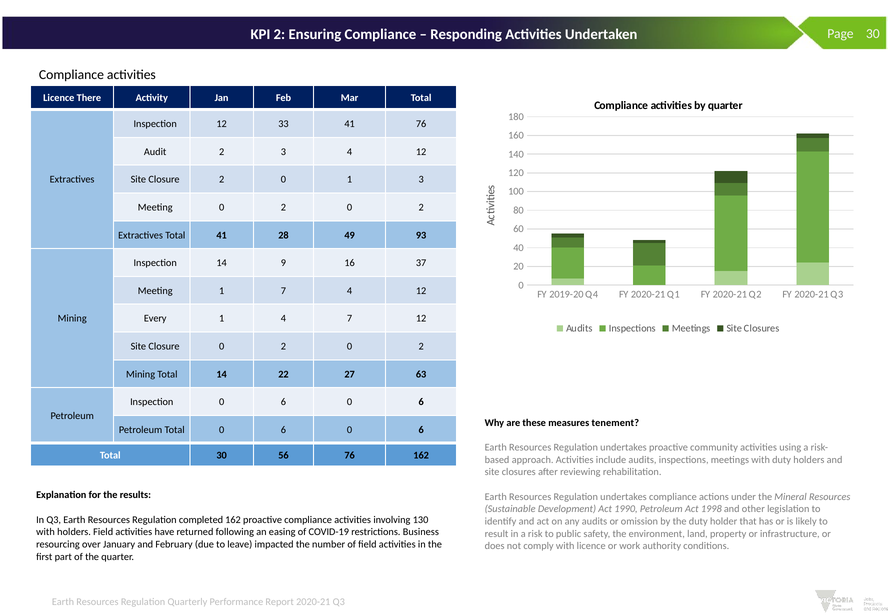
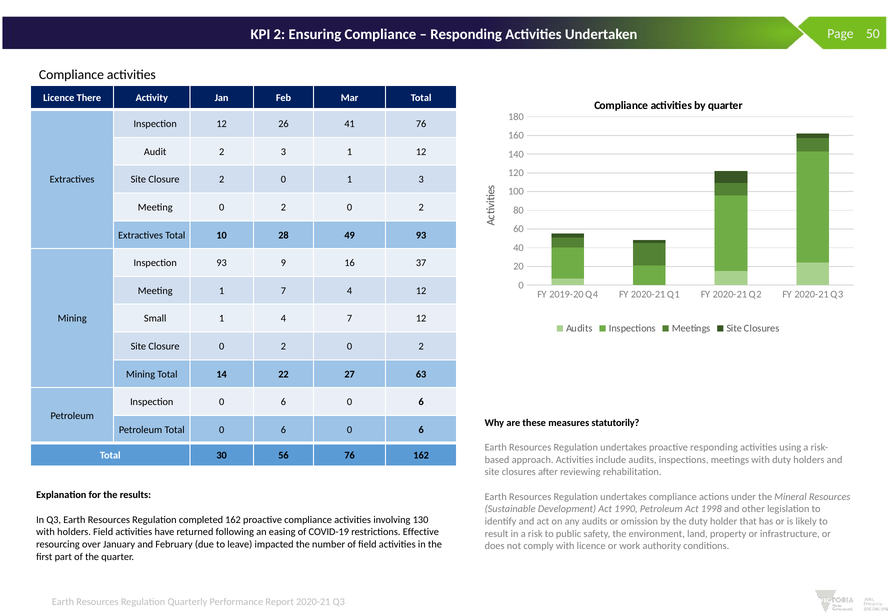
Page 30: 30 -> 50
33: 33 -> 26
3 4: 4 -> 1
Total 41: 41 -> 10
Inspection 14: 14 -> 93
Every: Every -> Small
tenement: tenement -> statutorily
proactive community: community -> responding
Business: Business -> Effective
